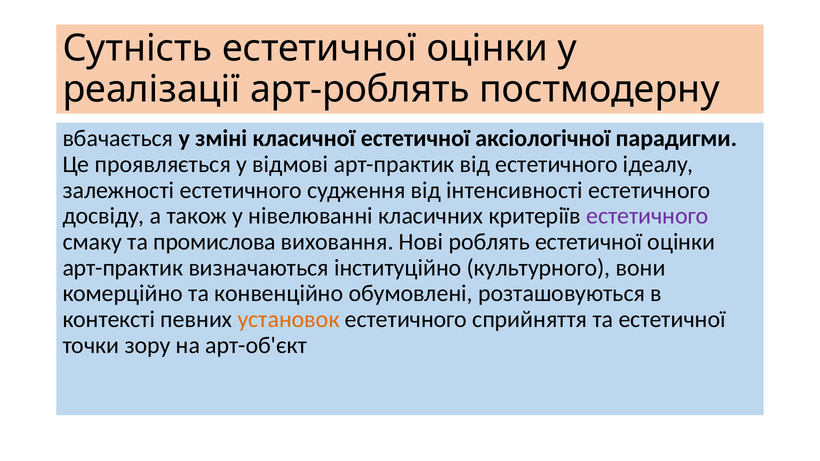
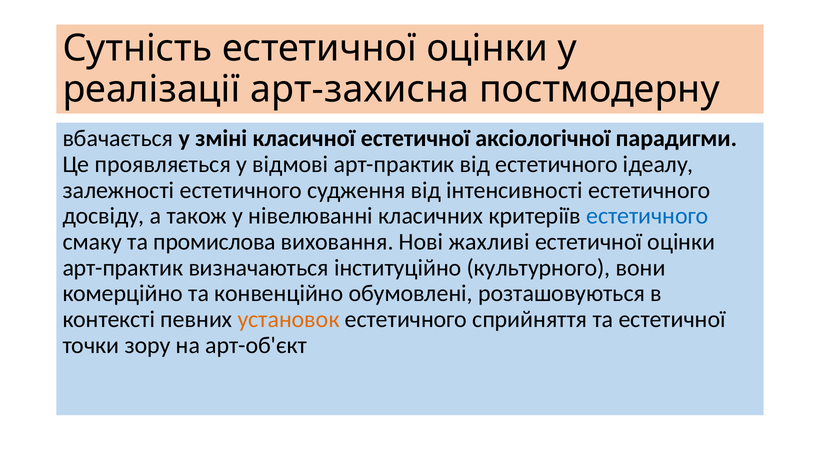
арт-роблять: арт-роблять -> арт-захисна
естетичного at (647, 216) colour: purple -> blue
роблять: роблять -> жахливі
